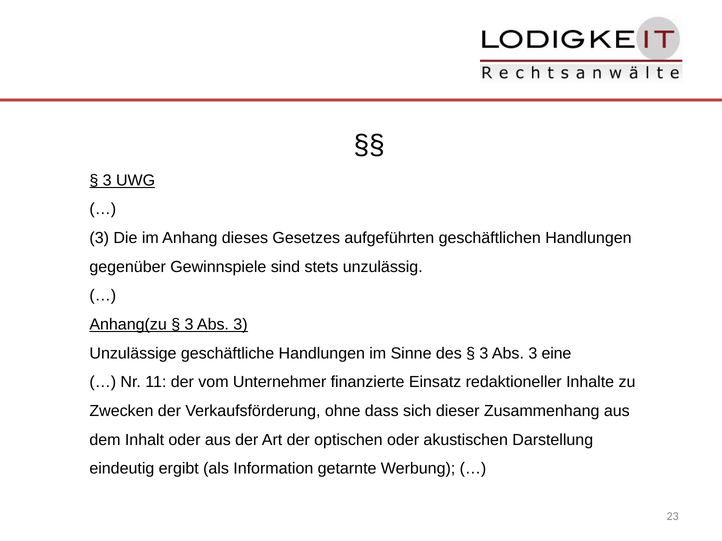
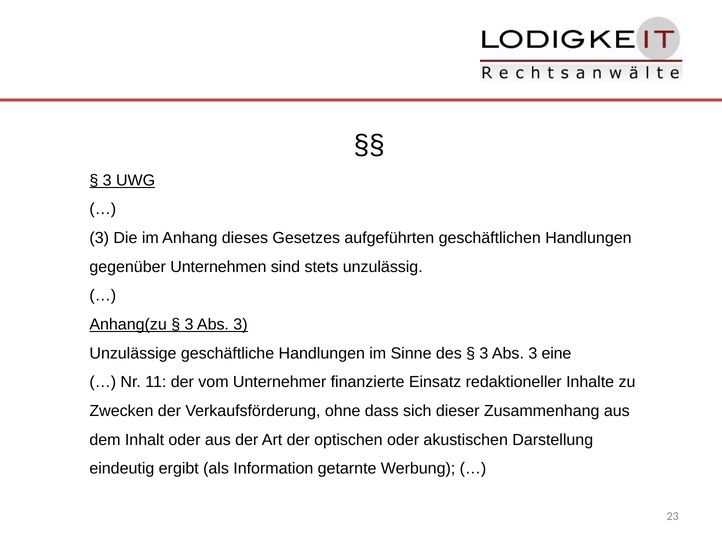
Gewinnspiele: Gewinnspiele -> Unternehmen
